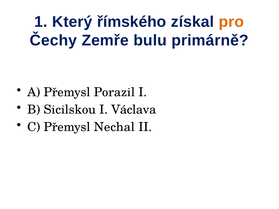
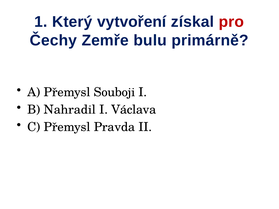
římského: římského -> vytvoření
pro colour: orange -> red
Porazil: Porazil -> Souboji
Sicilskou: Sicilskou -> Nahradil
Nechal: Nechal -> Pravda
